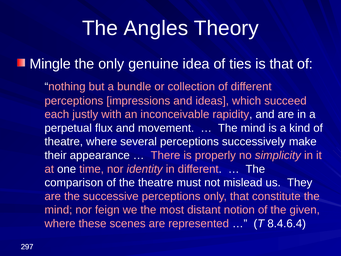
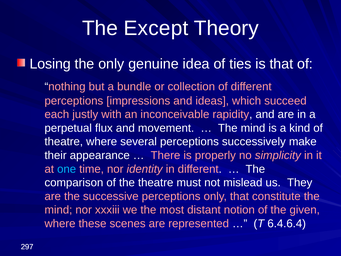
Angles: Angles -> Except
Mingle: Mingle -> Losing
one colour: white -> light blue
feign: feign -> xxxiii
8.4.6.4: 8.4.6.4 -> 6.4.6.4
